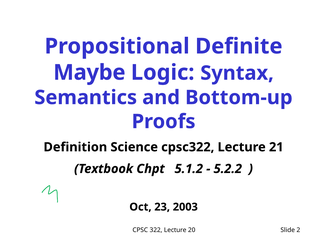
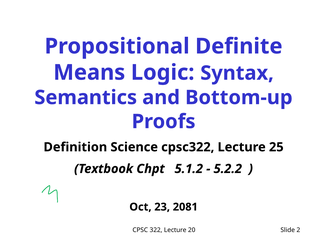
Maybe: Maybe -> Means
21: 21 -> 25
2003: 2003 -> 2081
